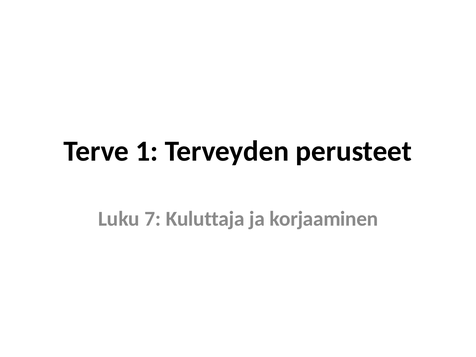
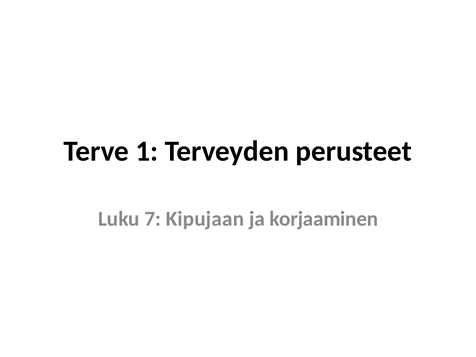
Kuluttaja: Kuluttaja -> Kipujaan
